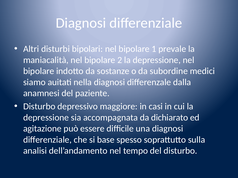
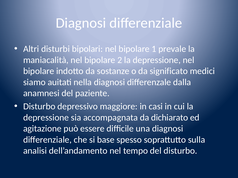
subordine: subordine -> significato
